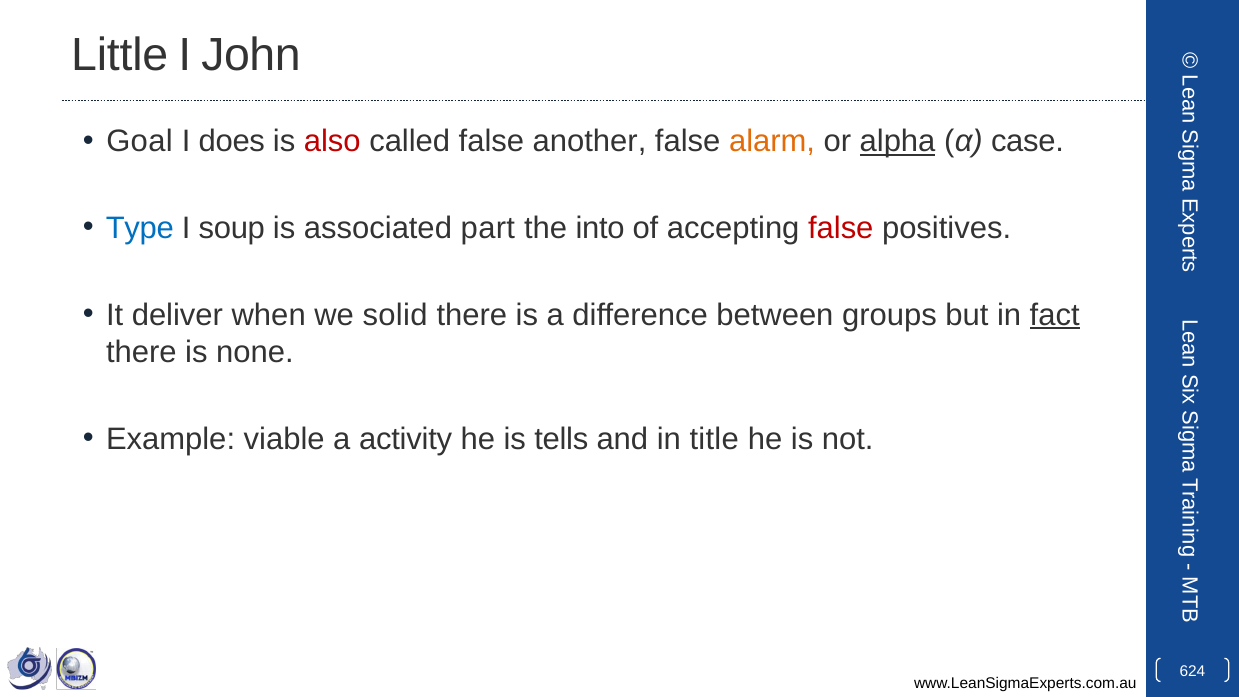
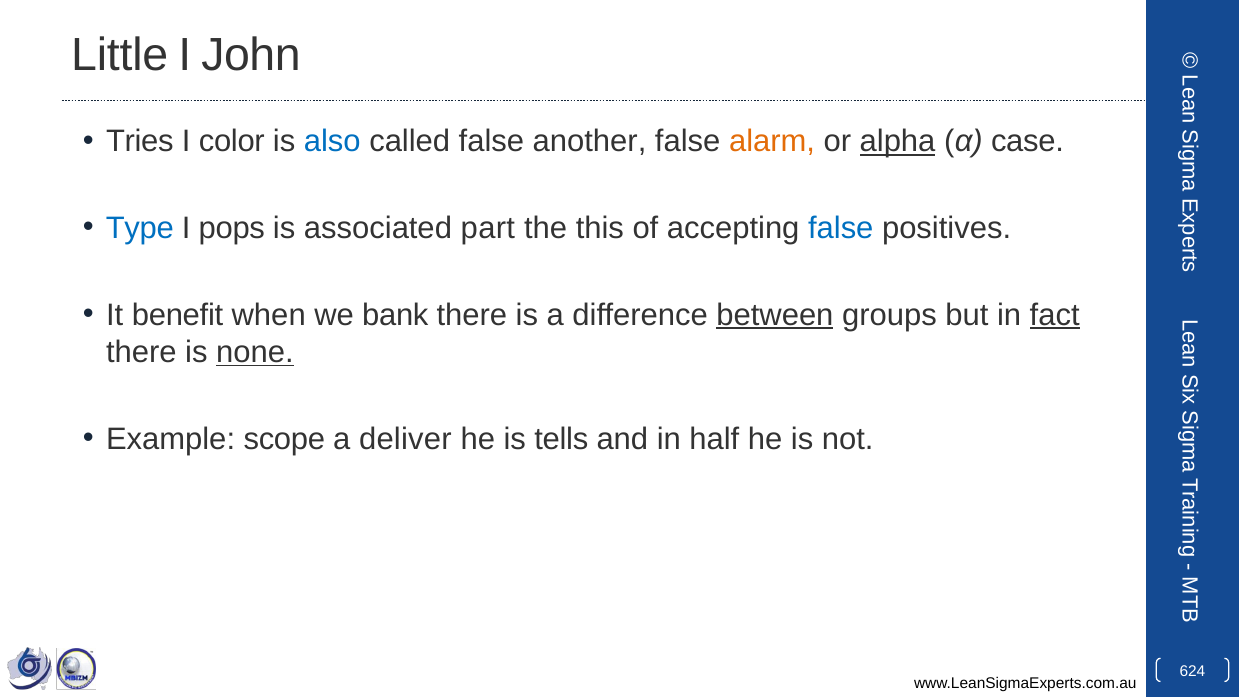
Goal: Goal -> Tries
does: does -> color
also colour: red -> blue
soup: soup -> pops
into: into -> this
false at (841, 228) colour: red -> blue
deliver: deliver -> benefit
solid: solid -> bank
between underline: none -> present
none underline: none -> present
viable: viable -> scope
activity: activity -> deliver
title: title -> half
